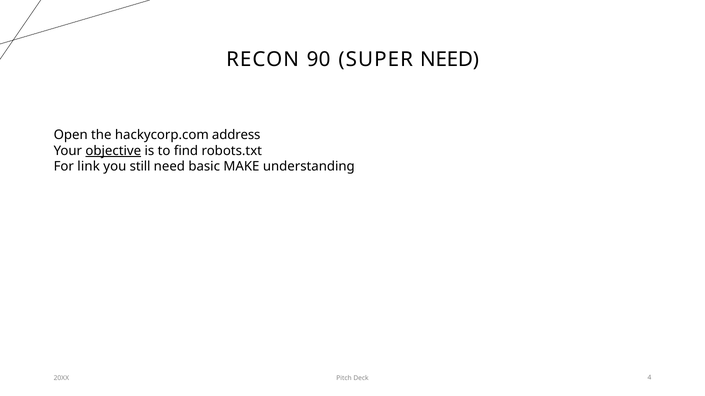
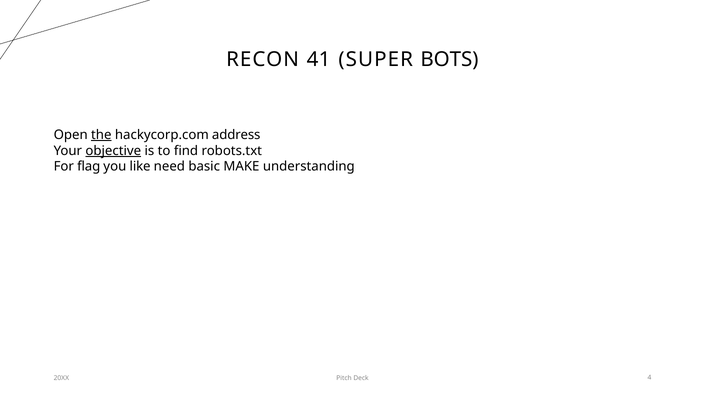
90: 90 -> 41
SUPER NEED: NEED -> BOTS
the underline: none -> present
link: link -> flag
still: still -> like
